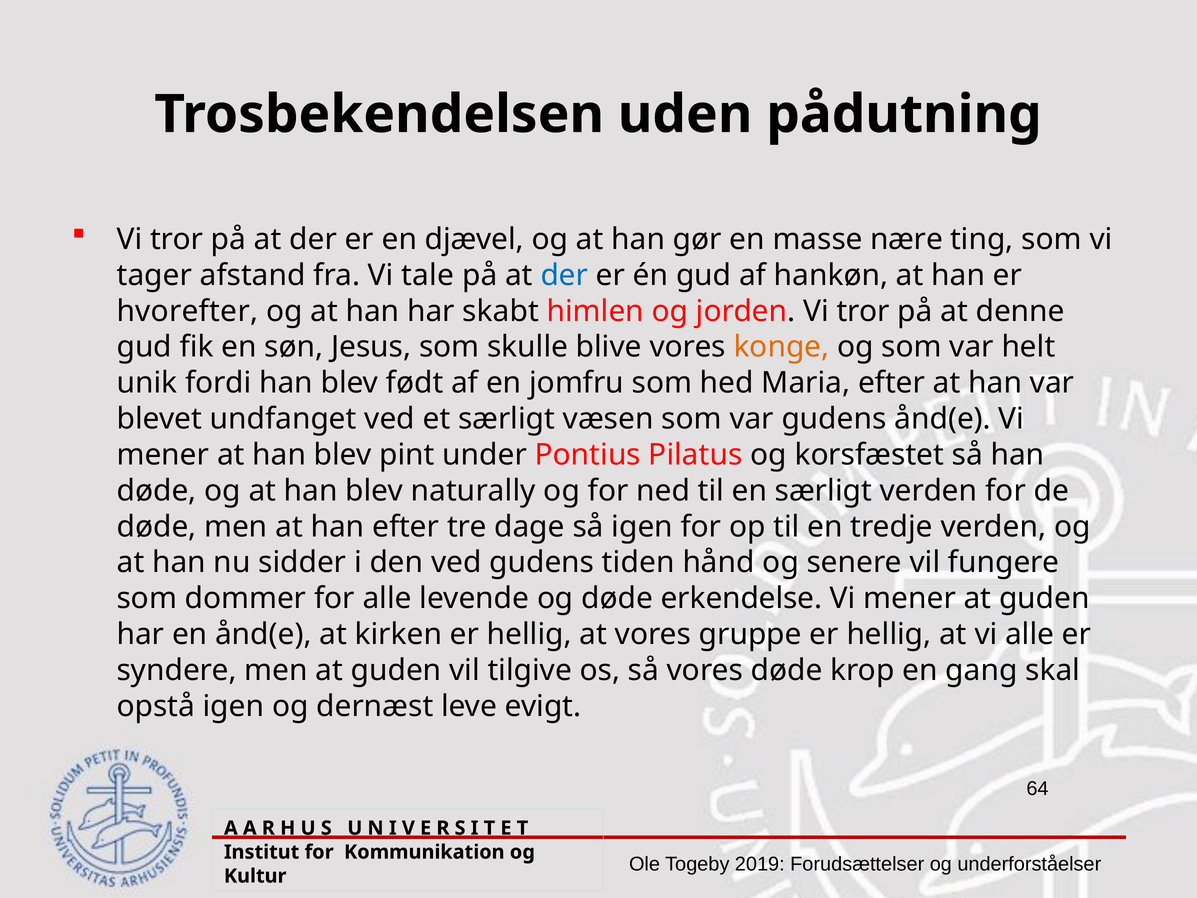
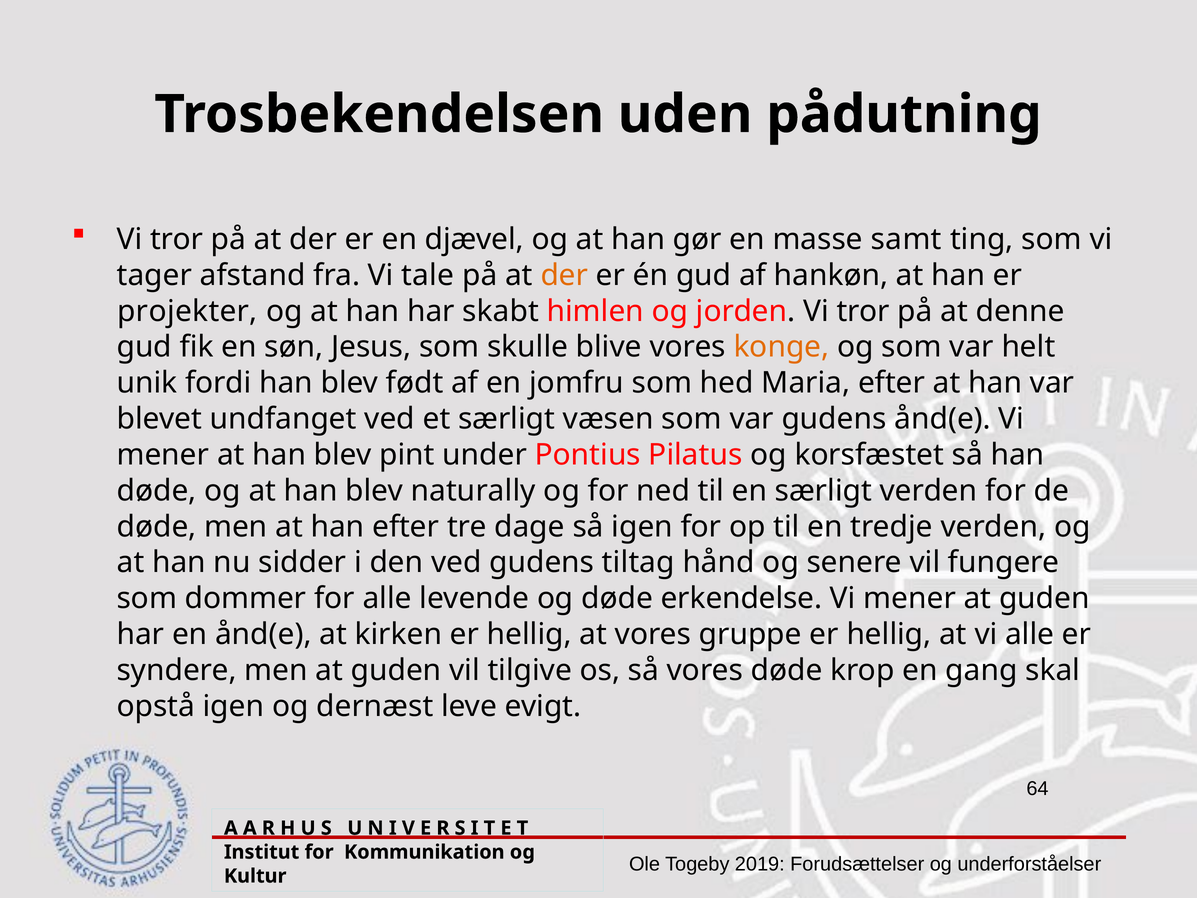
nære: nære -> samt
der at (564, 275) colour: blue -> orange
hvorefter: hvorefter -> projekter
tiden: tiden -> tiltag
